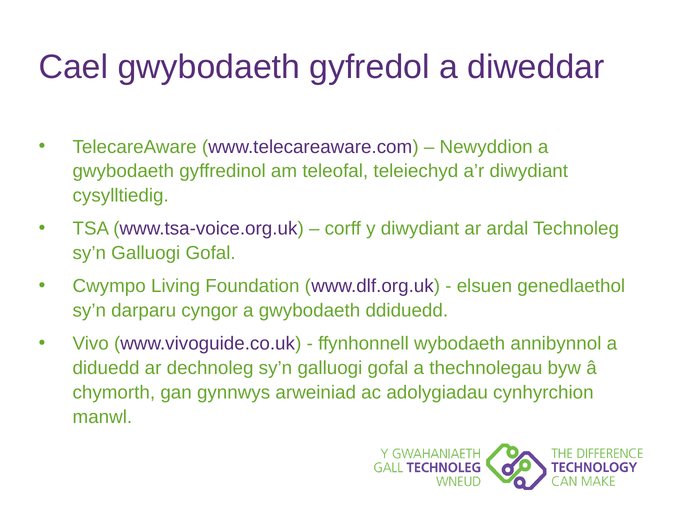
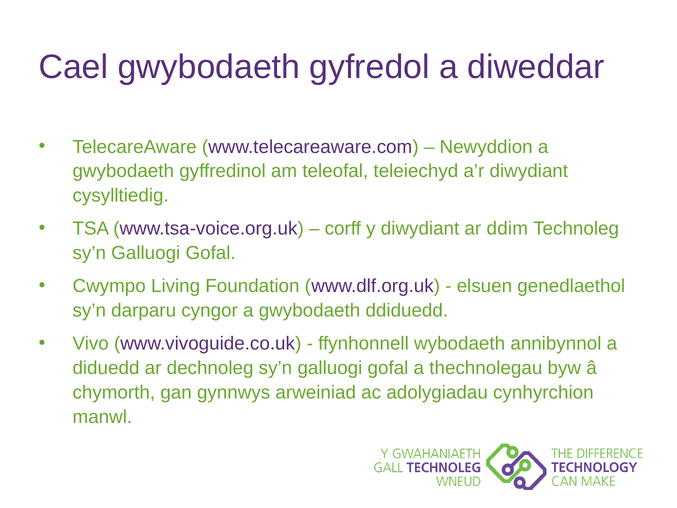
ardal: ardal -> ddim
